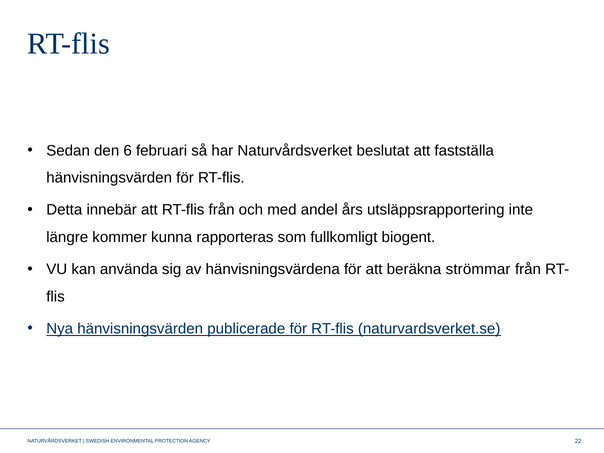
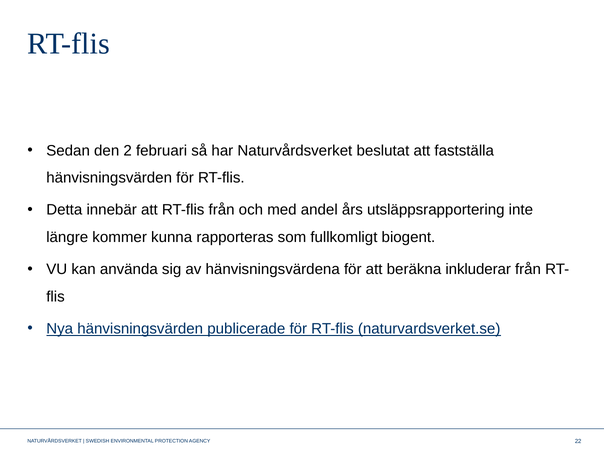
6: 6 -> 2
strömmar: strömmar -> inkluderar
